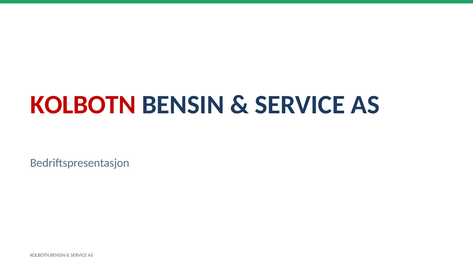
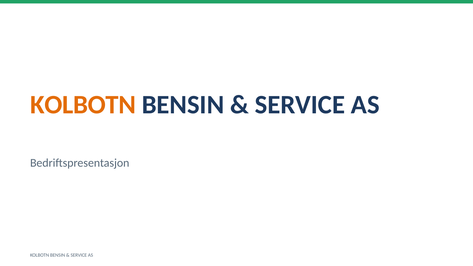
KOLBOTN at (83, 105) colour: red -> orange
